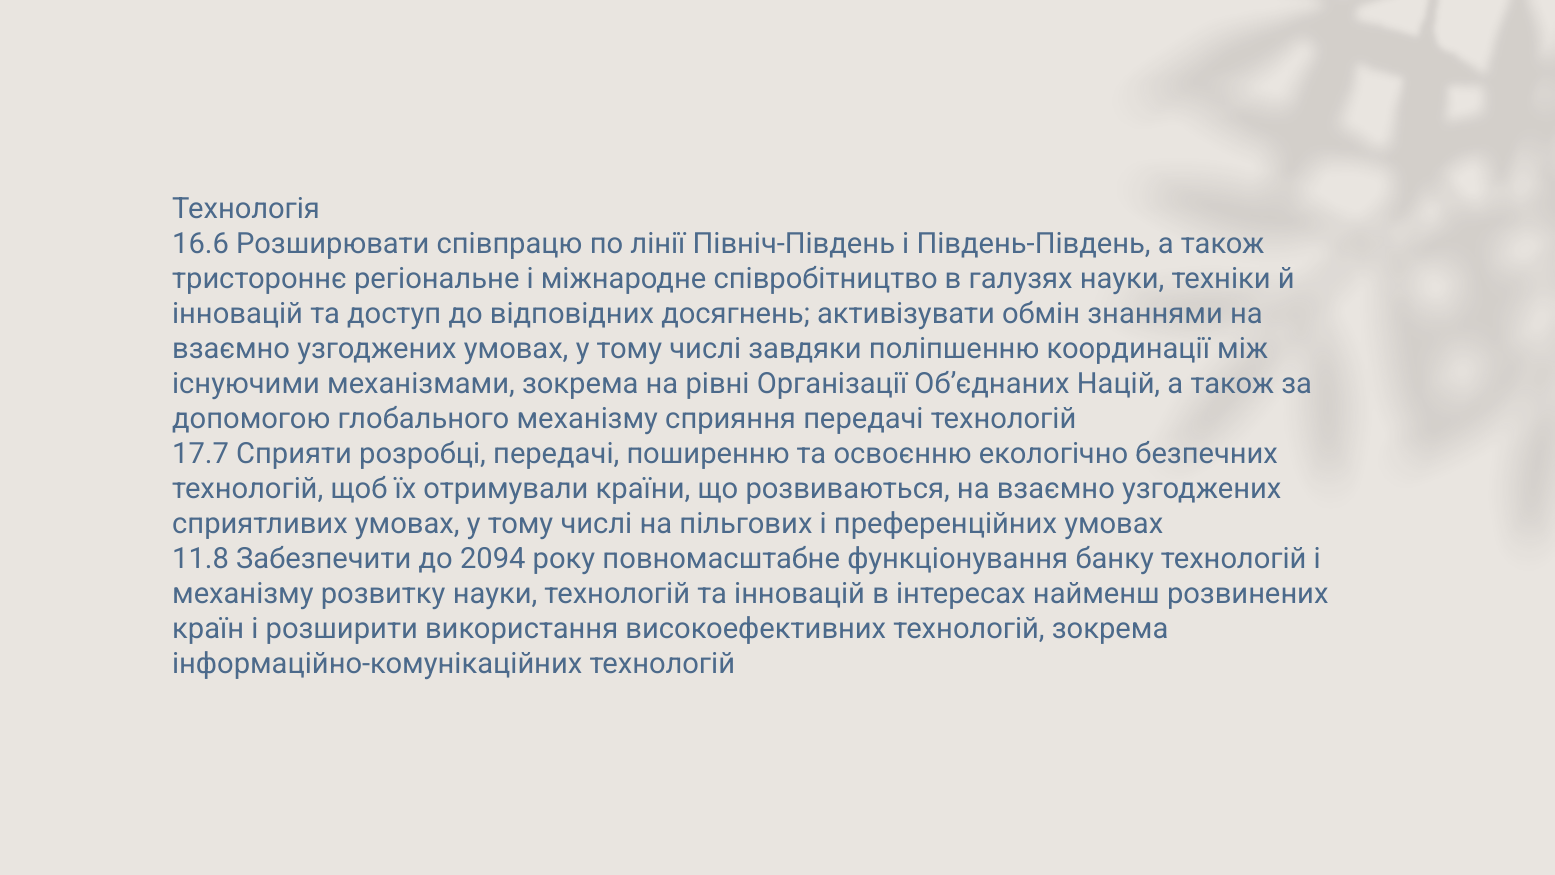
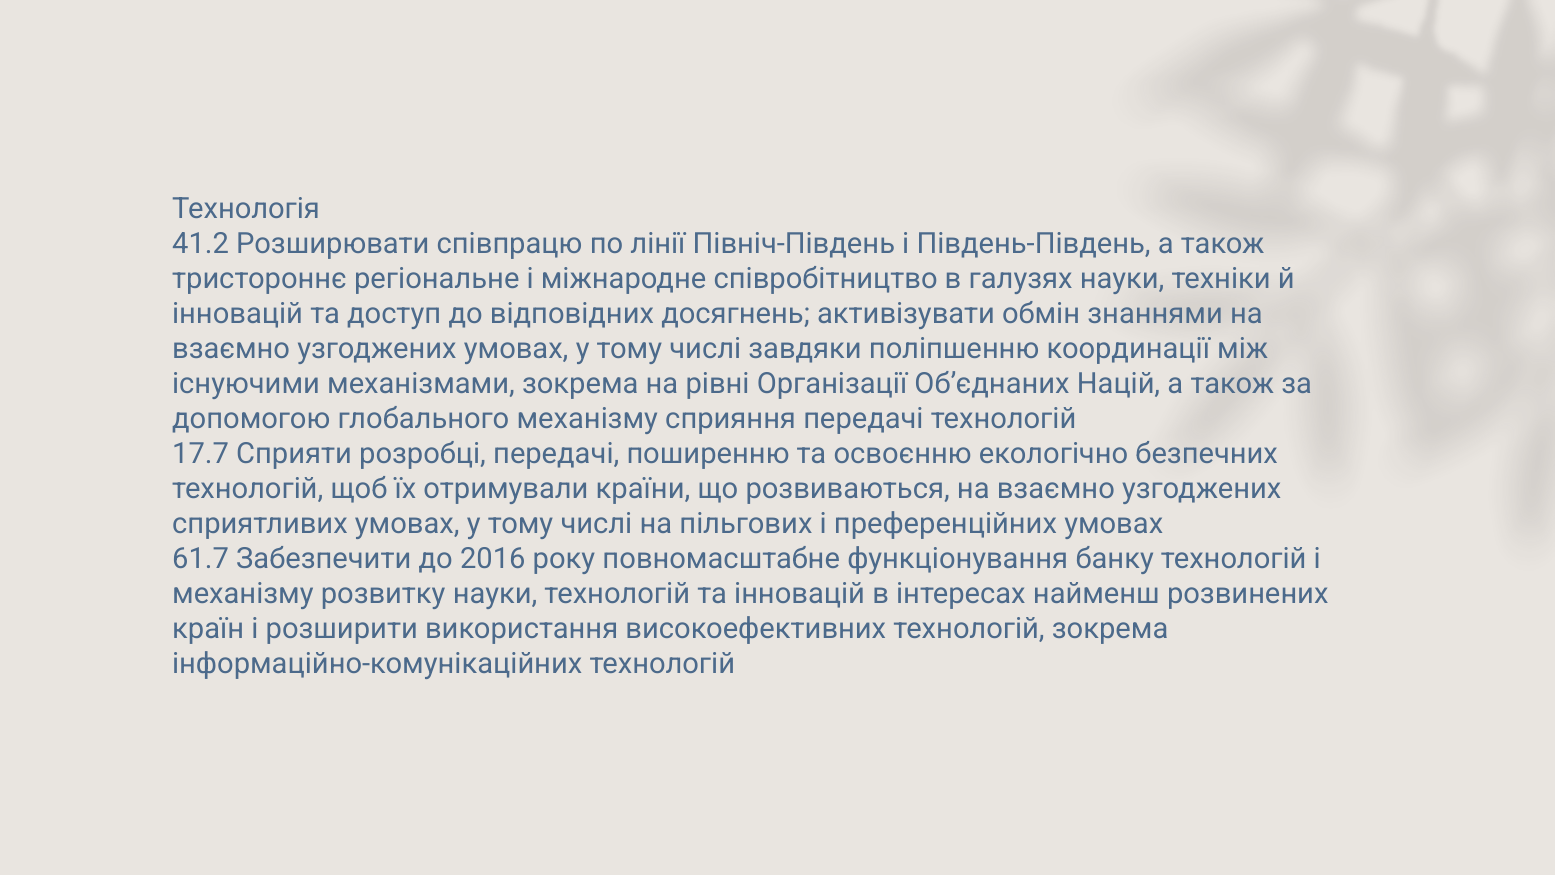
16.6: 16.6 -> 41.2
11.8: 11.8 -> 61.7
2094: 2094 -> 2016
